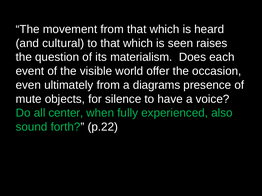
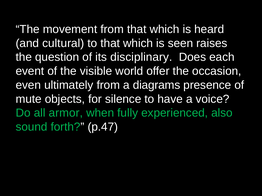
materialism: materialism -> disciplinary
center: center -> armor
p.22: p.22 -> p.47
